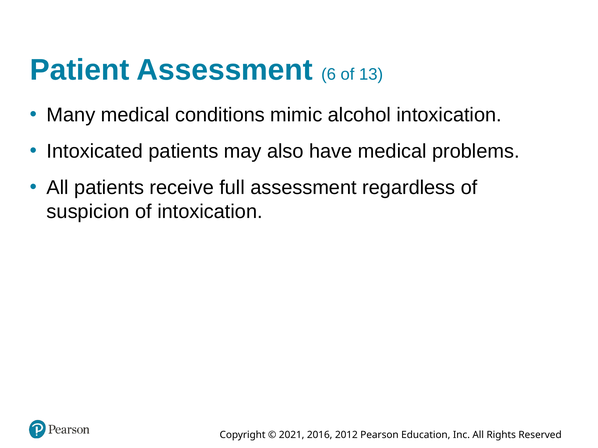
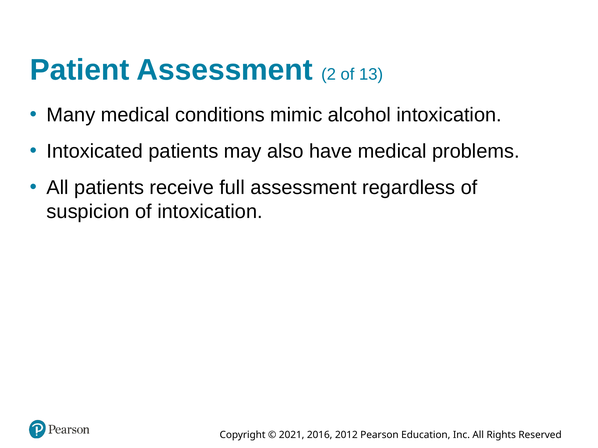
6: 6 -> 2
